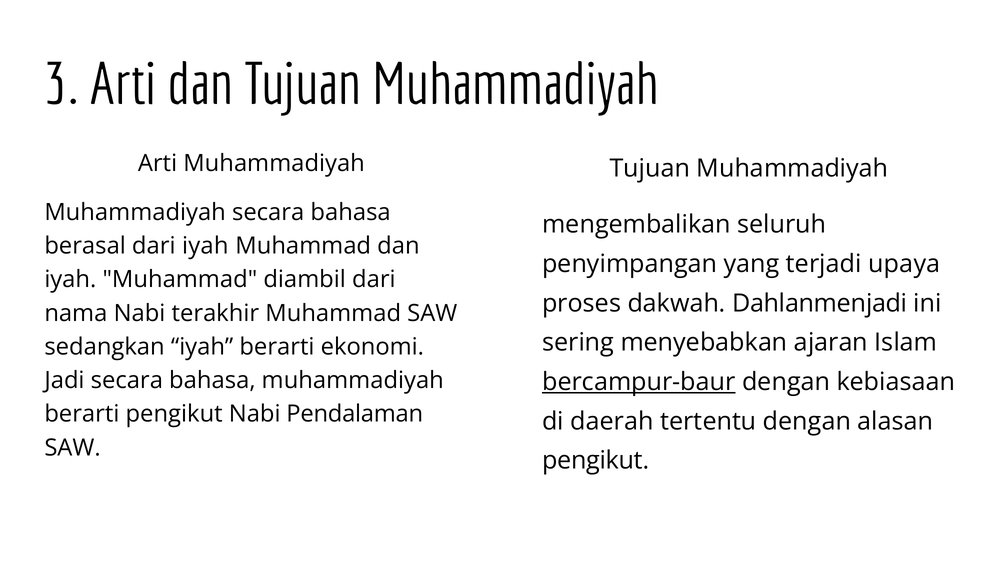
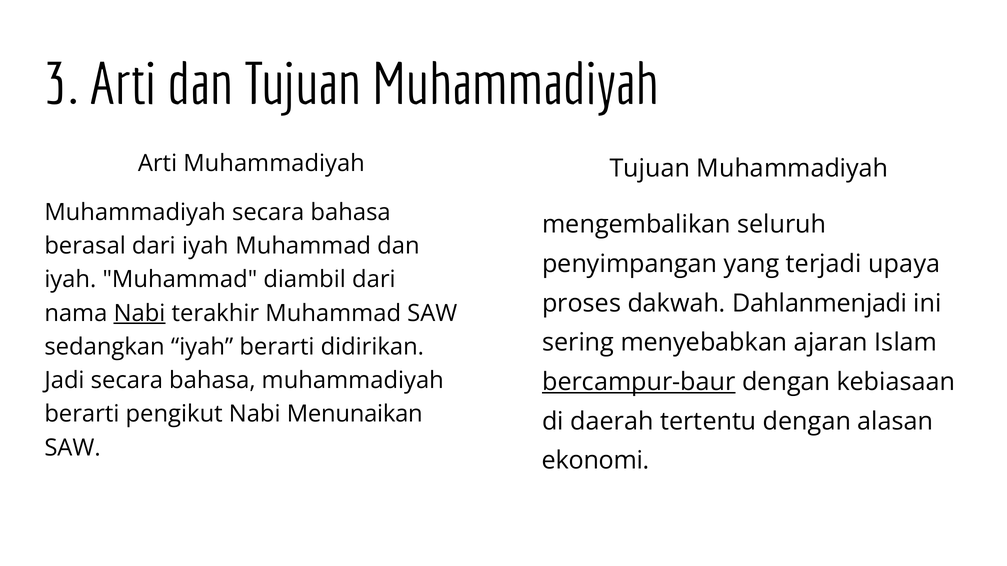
Nabi at (139, 313) underline: none -> present
ekonomi: ekonomi -> didirikan
Pendalaman: Pendalaman -> Menunaikan
pengikut at (596, 461): pengikut -> ekonomi
